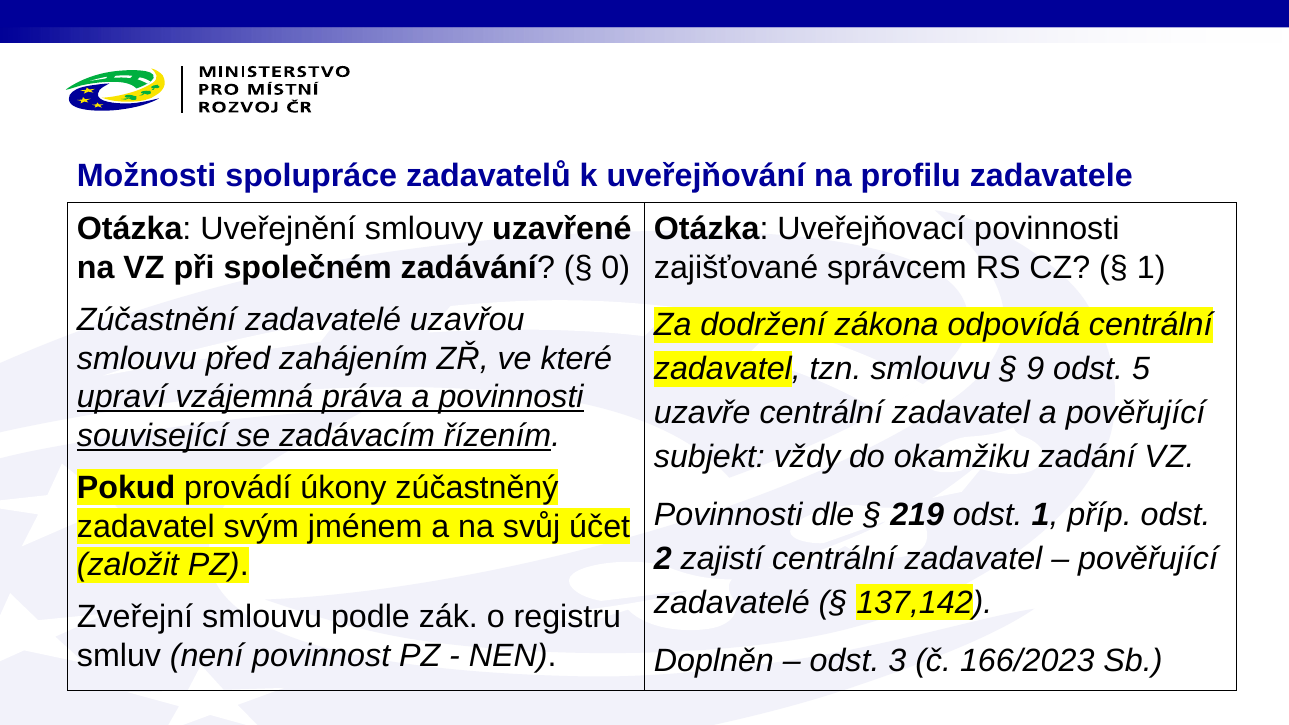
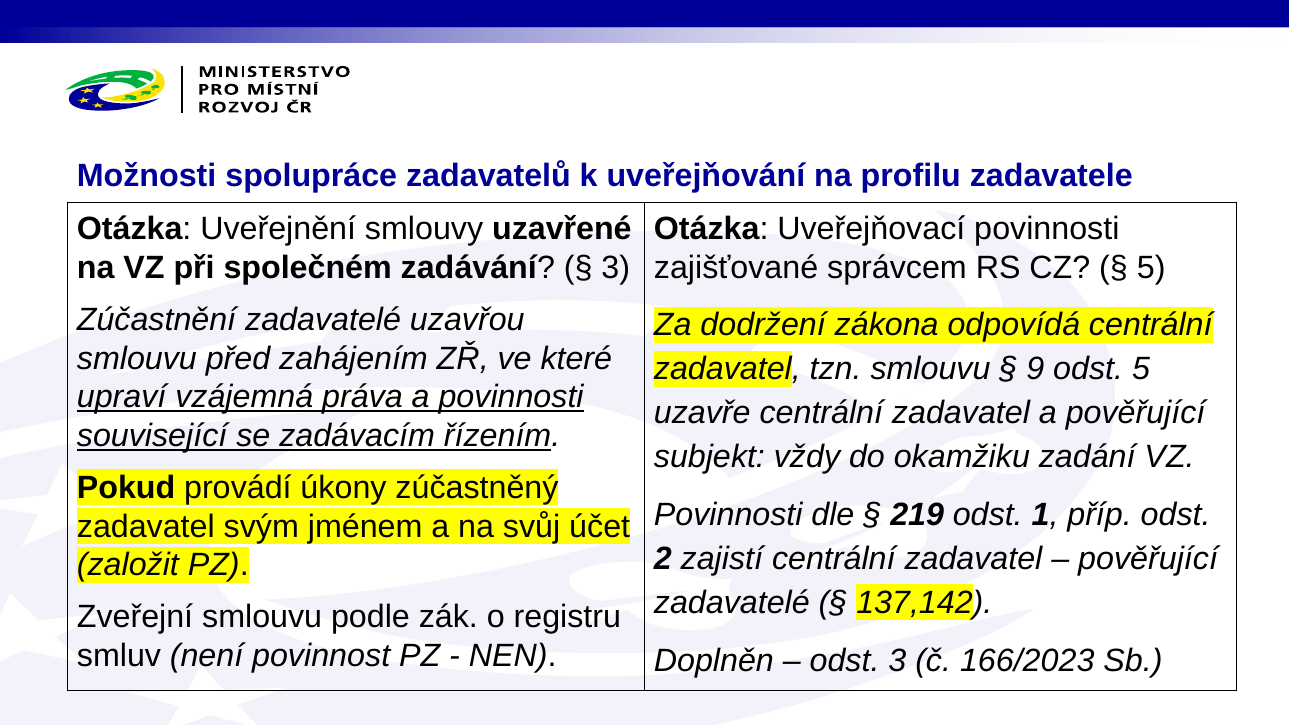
1 at (1151, 268): 1 -> 5
0 at (616, 268): 0 -> 3
